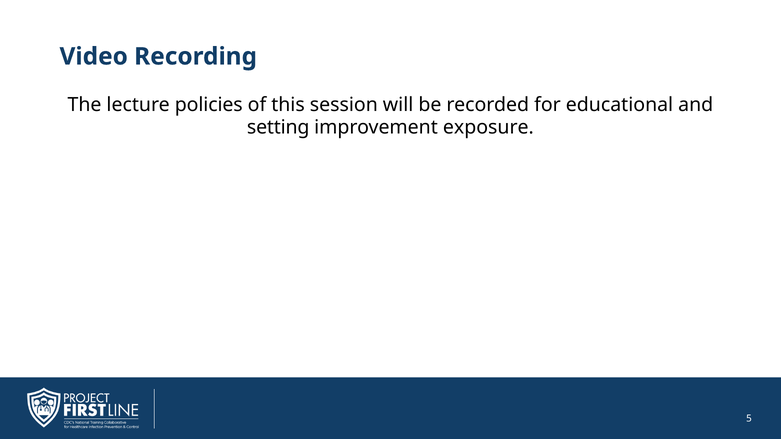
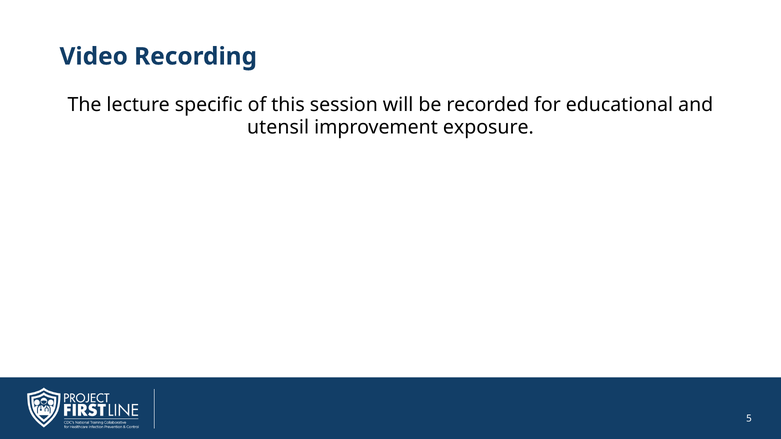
policies: policies -> specific
setting: setting -> utensil
